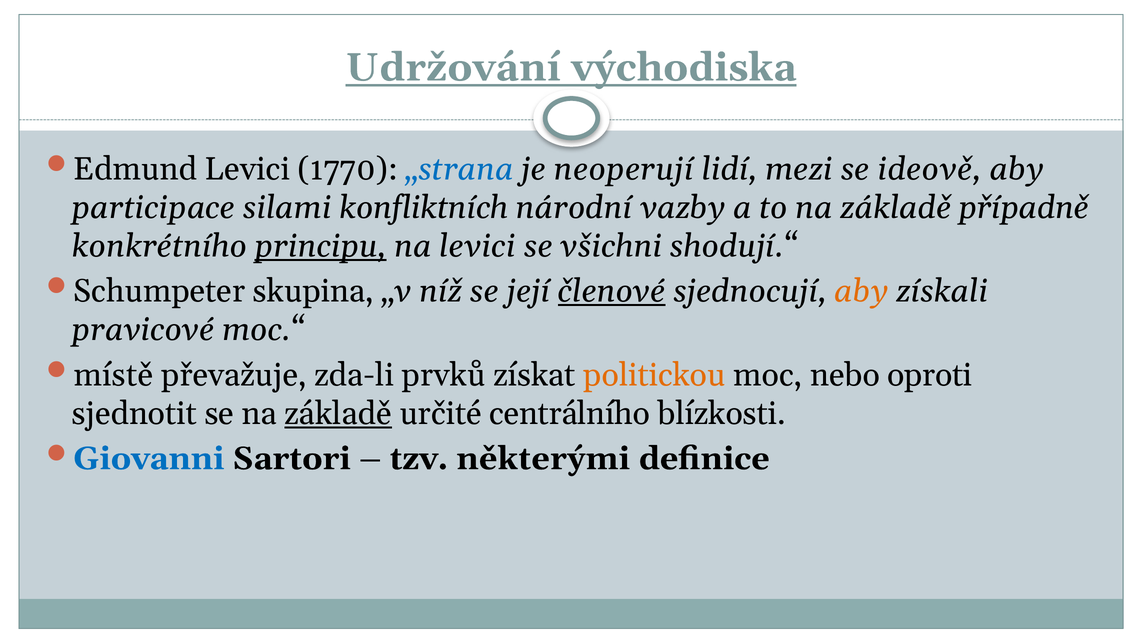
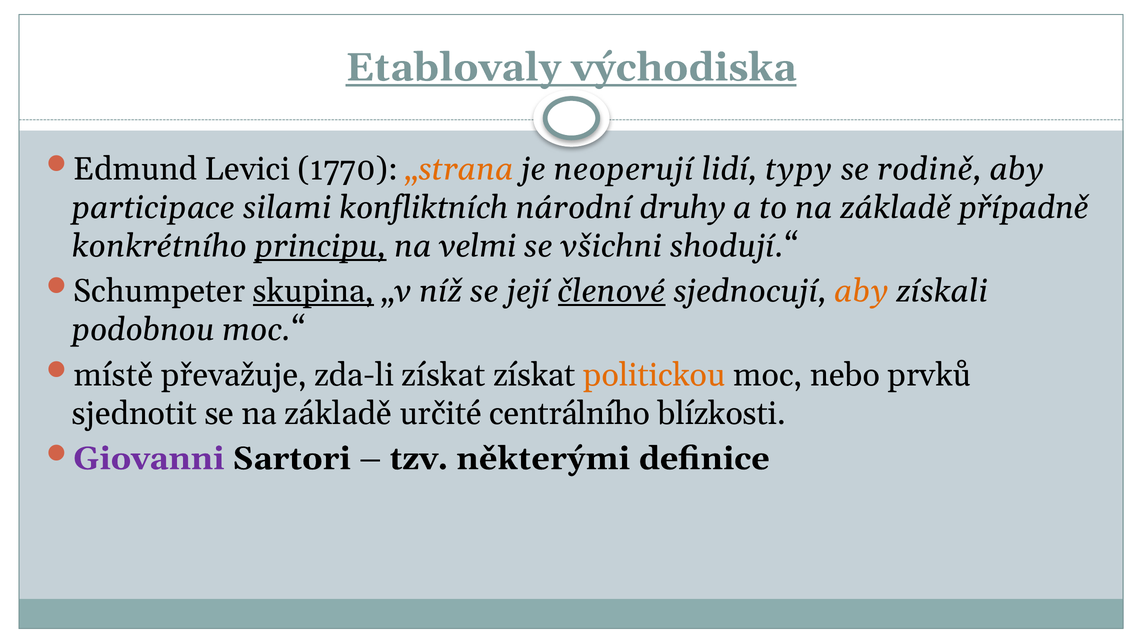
Udržování: Udržování -> Etablovaly
„strana colour: blue -> orange
mezi: mezi -> typy
ideově: ideově -> rodině
vazby: vazby -> druhy
na levici: levici -> velmi
skupina underline: none -> present
pravicové: pravicové -> podobnou
zda-li prvků: prvků -> získat
oproti: oproti -> prvků
základě at (338, 413) underline: present -> none
Giovanni colour: blue -> purple
